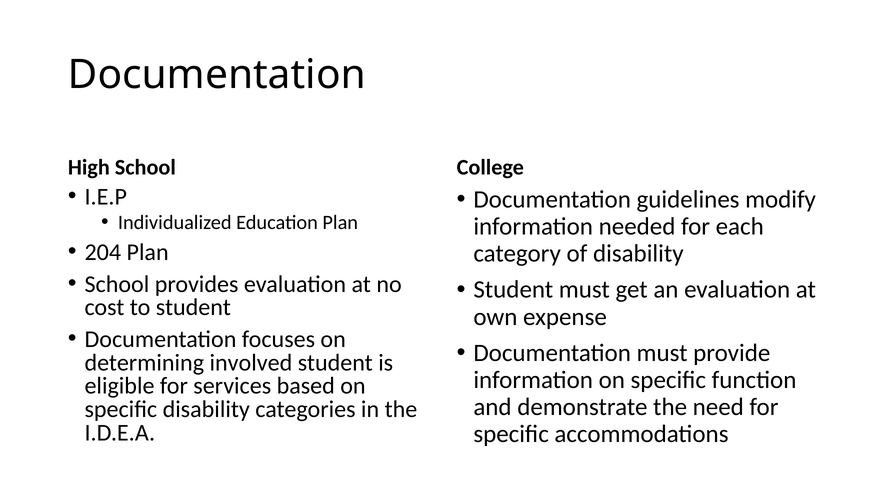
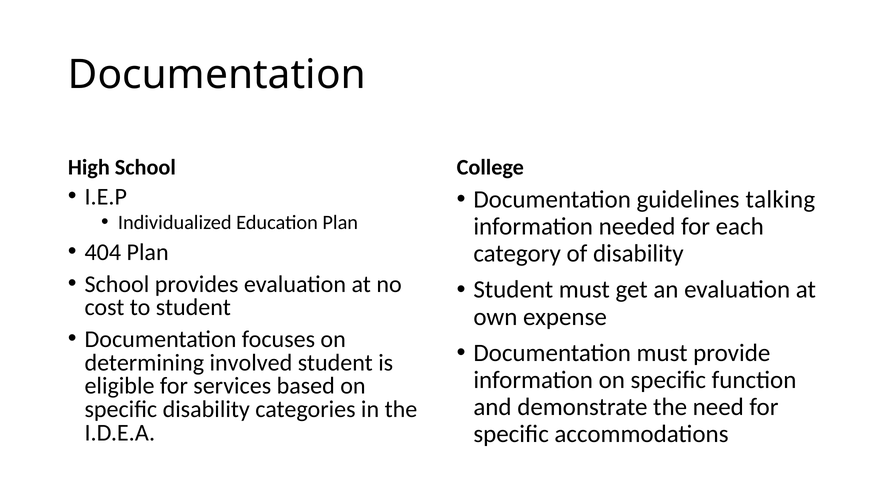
modify: modify -> talking
204: 204 -> 404
